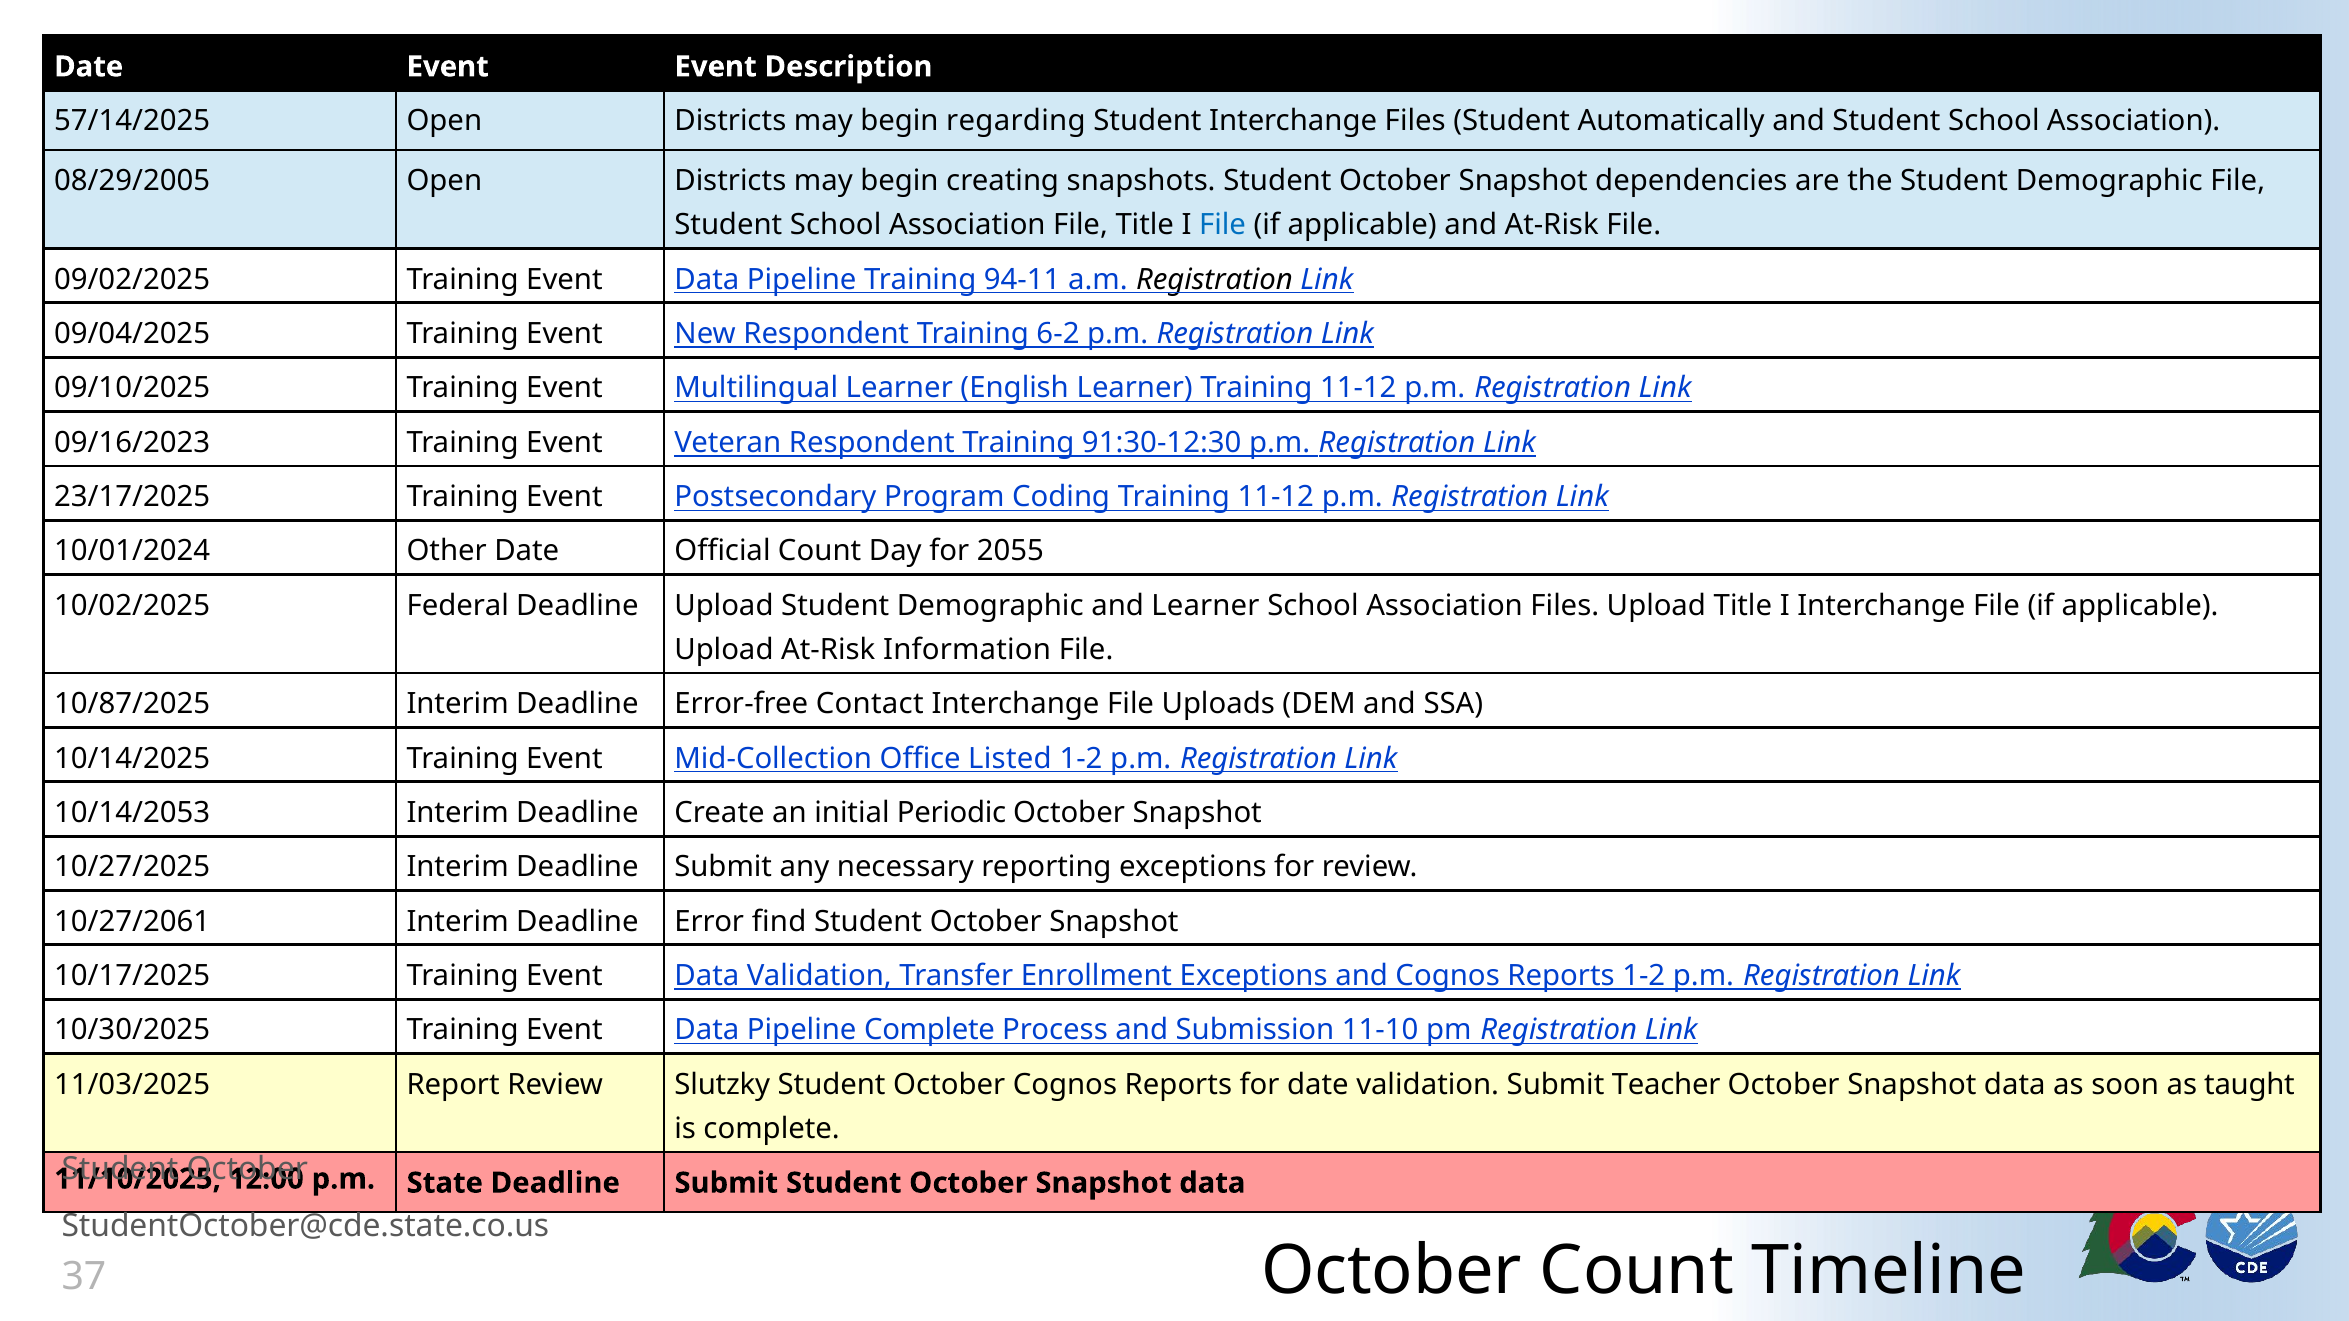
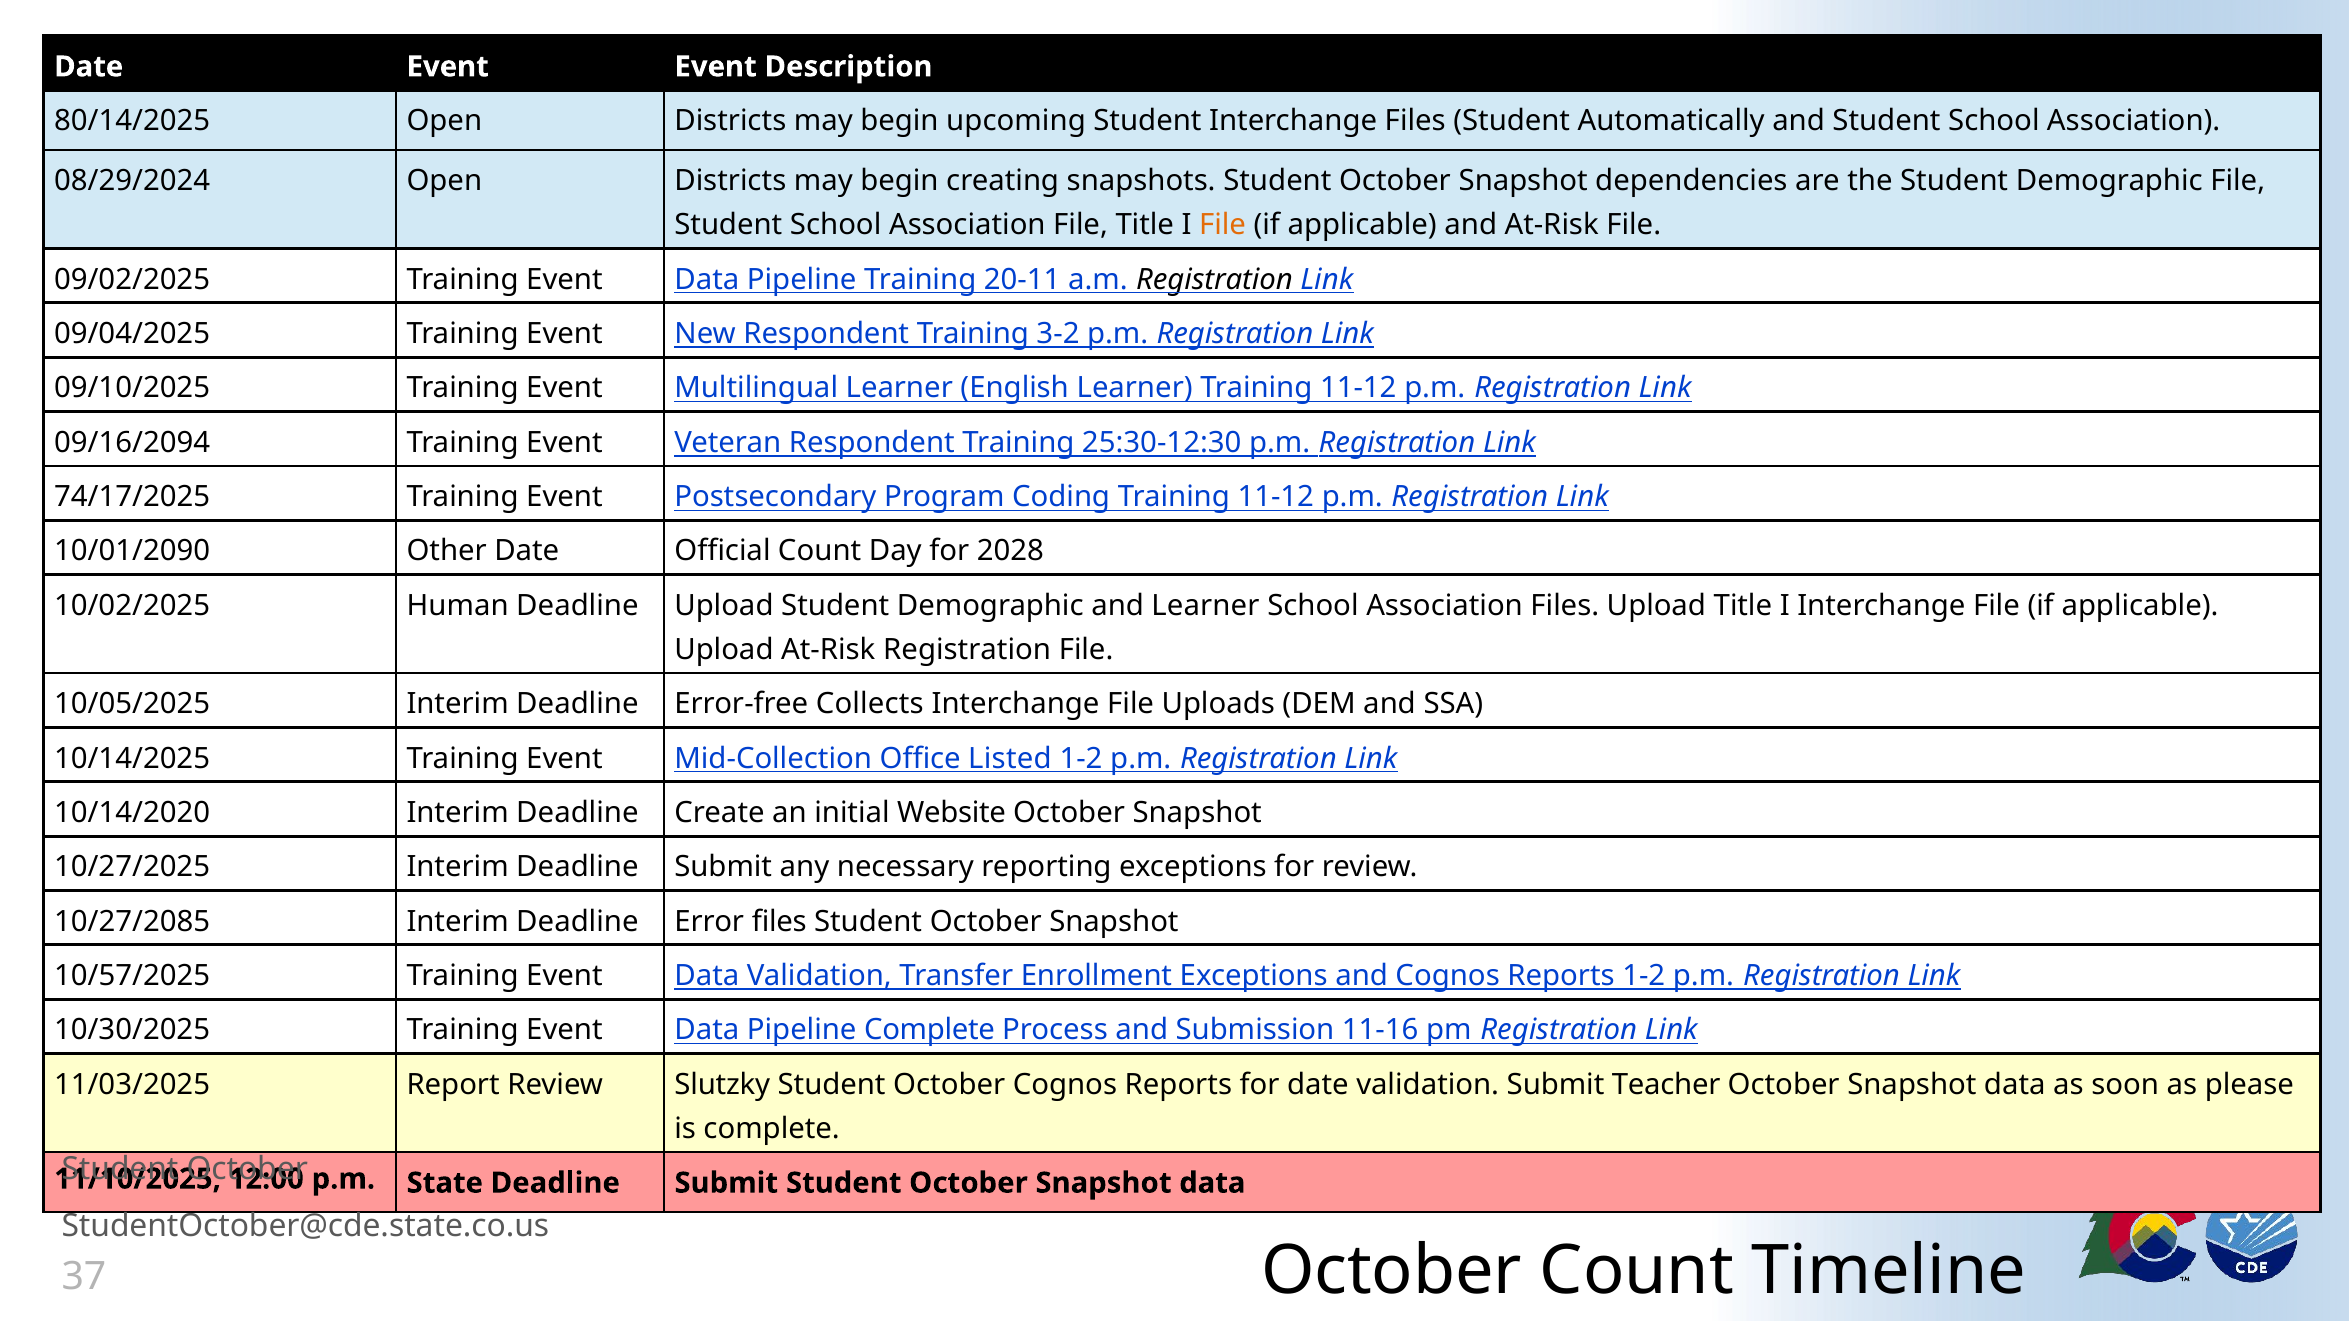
57/14/2025: 57/14/2025 -> 80/14/2025
regarding: regarding -> upcoming
08/29/2005: 08/29/2005 -> 08/29/2024
File at (1223, 225) colour: blue -> orange
94-11: 94-11 -> 20-11
6-2: 6-2 -> 3-2
09/16/2023: 09/16/2023 -> 09/16/2094
91:30-12:30: 91:30-12:30 -> 25:30-12:30
23/17/2025: 23/17/2025 -> 74/17/2025
10/01/2024: 10/01/2024 -> 10/01/2090
2055: 2055 -> 2028
Federal: Federal -> Human
At-Risk Information: Information -> Registration
10/87/2025: 10/87/2025 -> 10/05/2025
Contact: Contact -> Collects
10/14/2053: 10/14/2053 -> 10/14/2020
Periodic: Periodic -> Website
10/27/2061: 10/27/2061 -> 10/27/2085
Error find: find -> files
10/17/2025: 10/17/2025 -> 10/57/2025
11-10: 11-10 -> 11-16
taught: taught -> please
